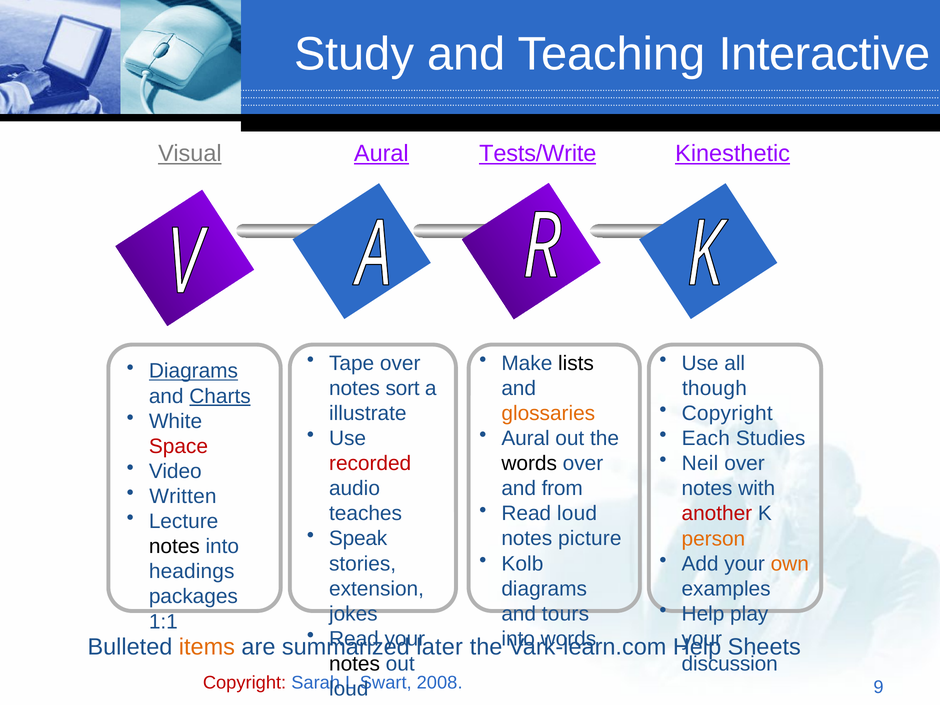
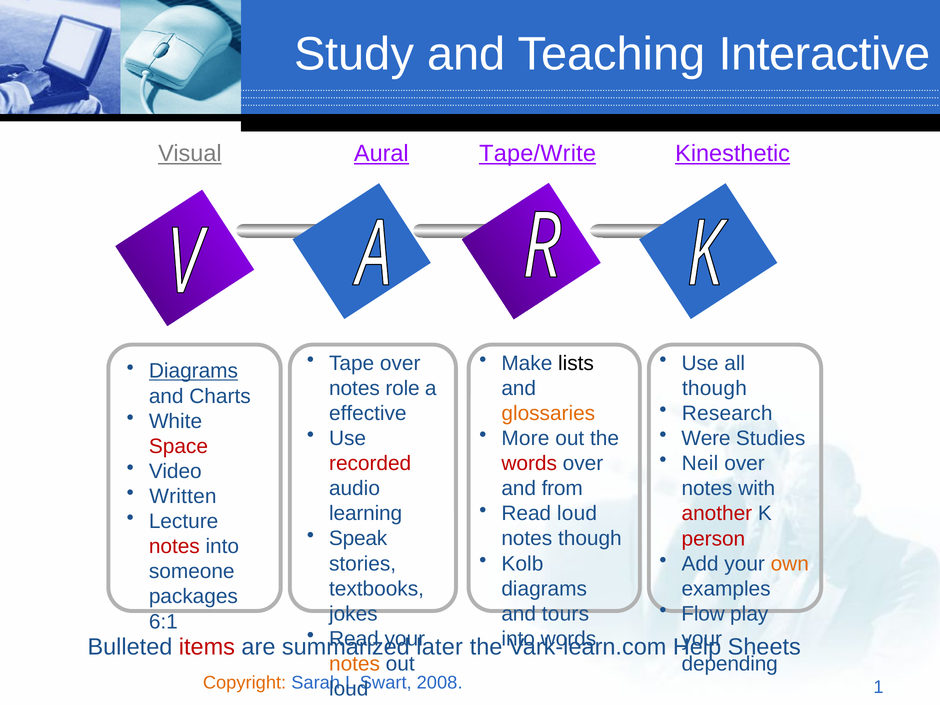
Tests/Write: Tests/Write -> Tape/Write
sort: sort -> role
Charts underline: present -> none
Copyright at (727, 413): Copyright -> Research
illustrate: illustrate -> effective
Aural at (526, 438): Aural -> More
Each: Each -> Were
words at (529, 463) colour: black -> red
teaches: teaches -> learning
notes picture: picture -> though
person colour: orange -> red
notes at (174, 546) colour: black -> red
headings: headings -> someone
extension: extension -> textbooks
Help at (703, 614): Help -> Flow
1:1: 1:1 -> 6:1
items colour: orange -> red
notes at (355, 664) colour: black -> orange
discussion: discussion -> depending
Copyright at (245, 683) colour: red -> orange
9: 9 -> 1
